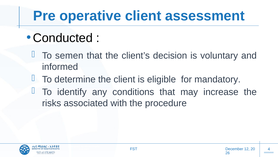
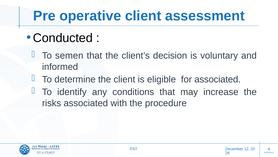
for mandatory: mandatory -> associated
